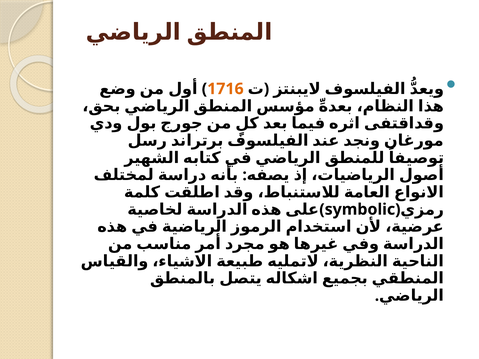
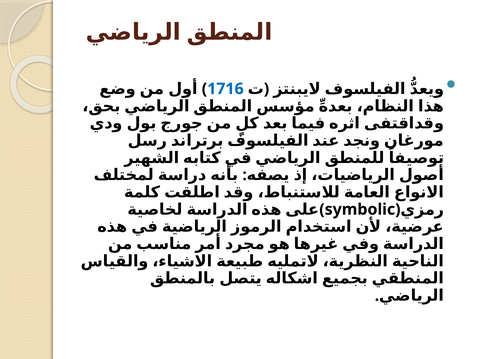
1716 colour: orange -> blue
